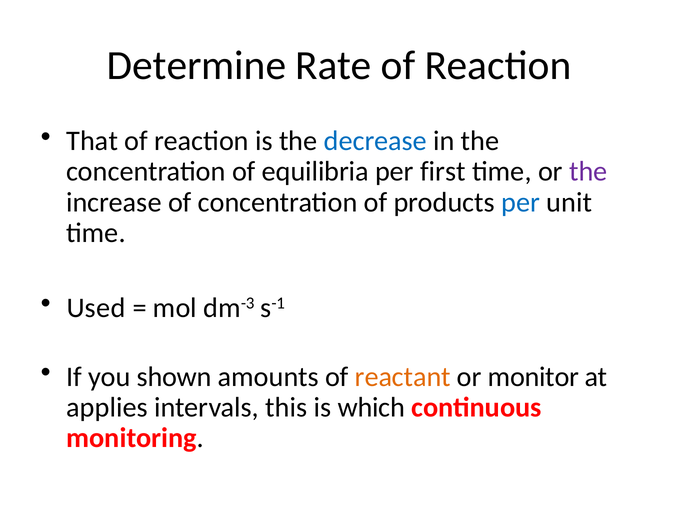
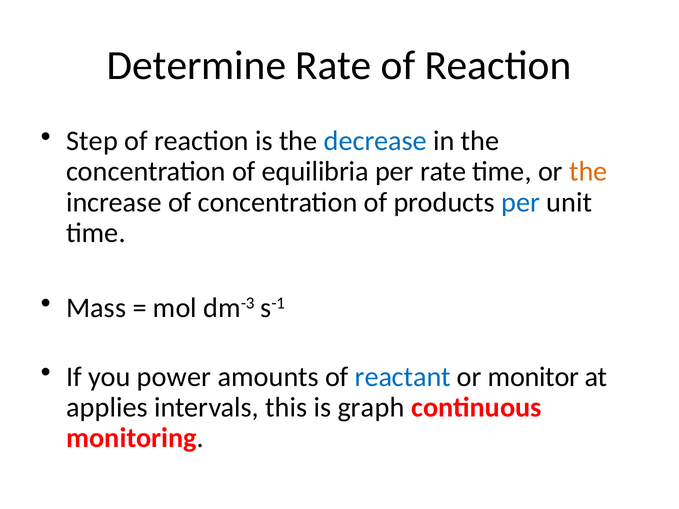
That: That -> Step
per first: first -> rate
the at (588, 172) colour: purple -> orange
Used: Used -> Mass
shown: shown -> power
reactant colour: orange -> blue
which: which -> graph
